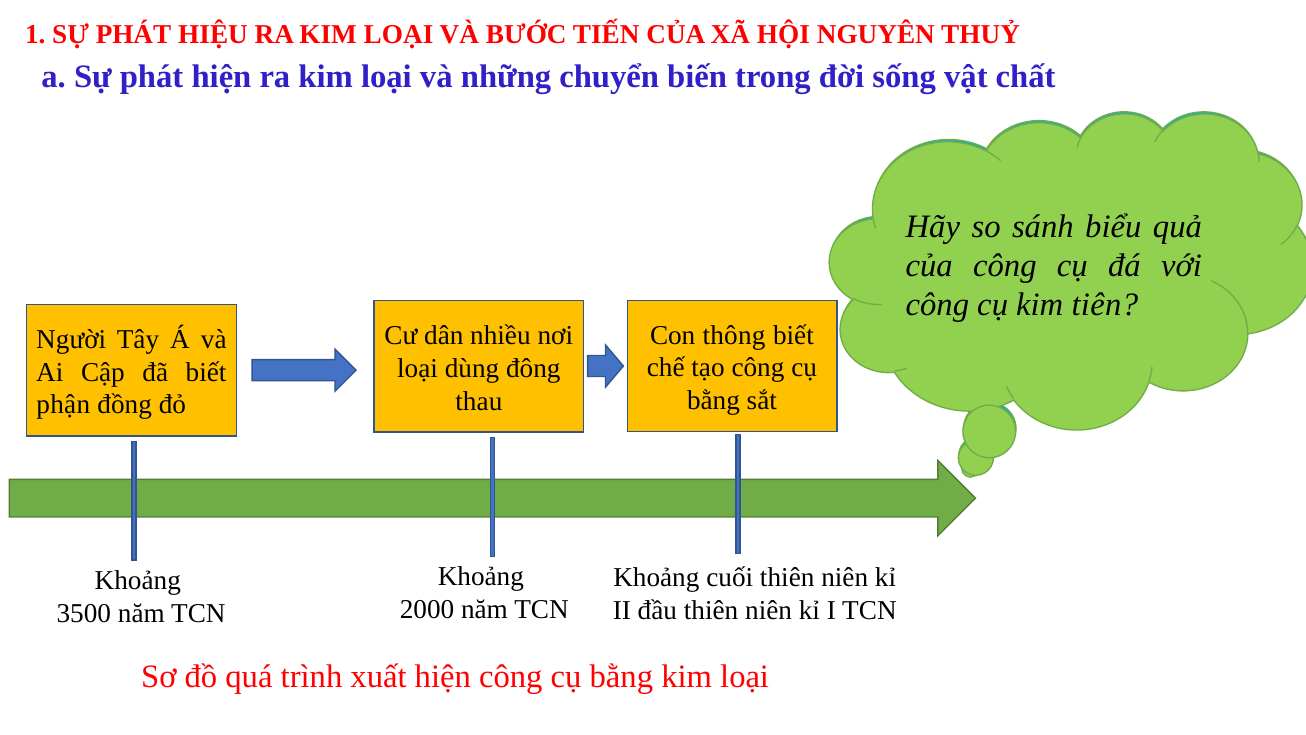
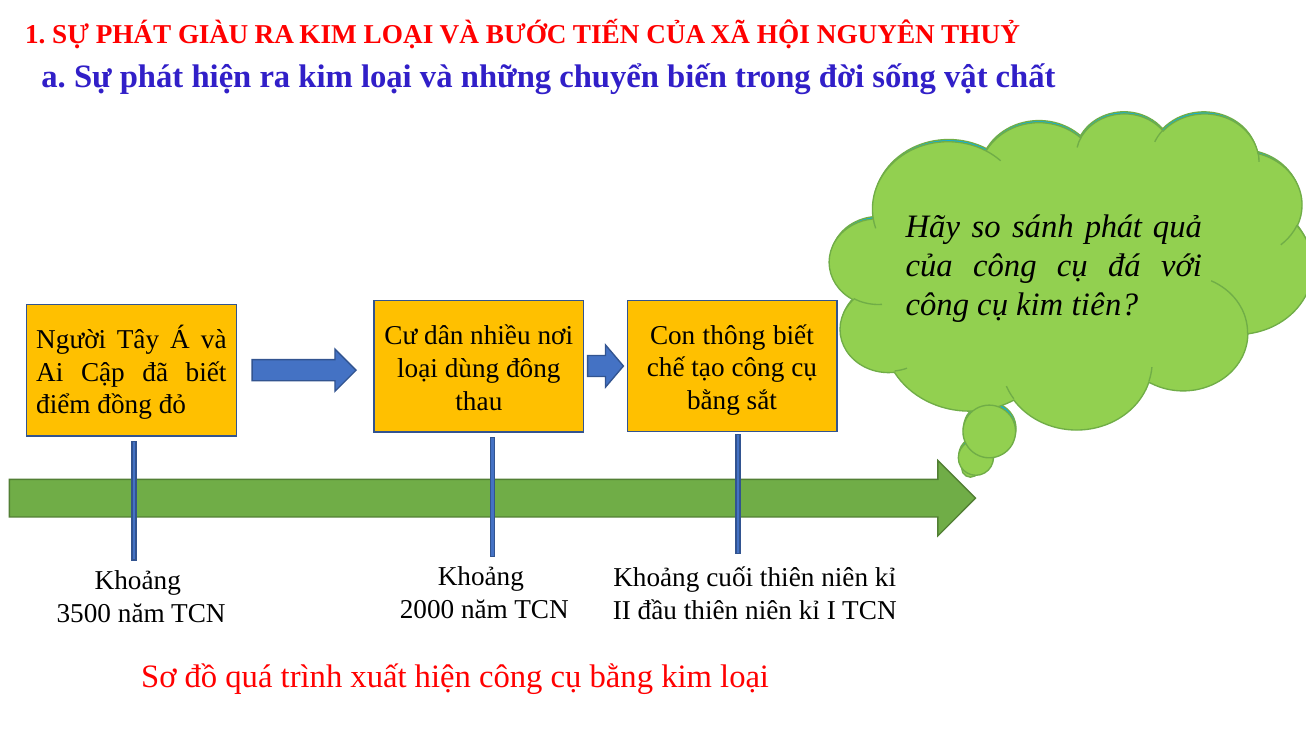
HIỆU: HIỆU -> GIÀU
biểu at (1113, 227): biểu -> phát
phận: phận -> điểm
